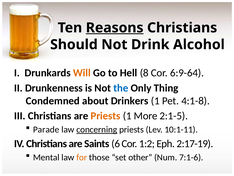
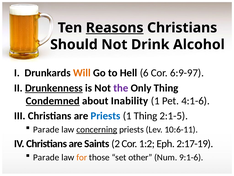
8: 8 -> 6
6:9-64: 6:9-64 -> 6:9-97
Drunkenness underline: none -> present
the colour: blue -> purple
Condemned underline: none -> present
Drinkers: Drinkers -> Inability
4:1-8: 4:1-8 -> 4:1-6
Priests at (105, 116) colour: orange -> blue
1 More: More -> Thing
10:1-11: 10:1-11 -> 10:6-11
6: 6 -> 2
Mental at (46, 157): Mental -> Parade
7:1-6: 7:1-6 -> 9:1-6
